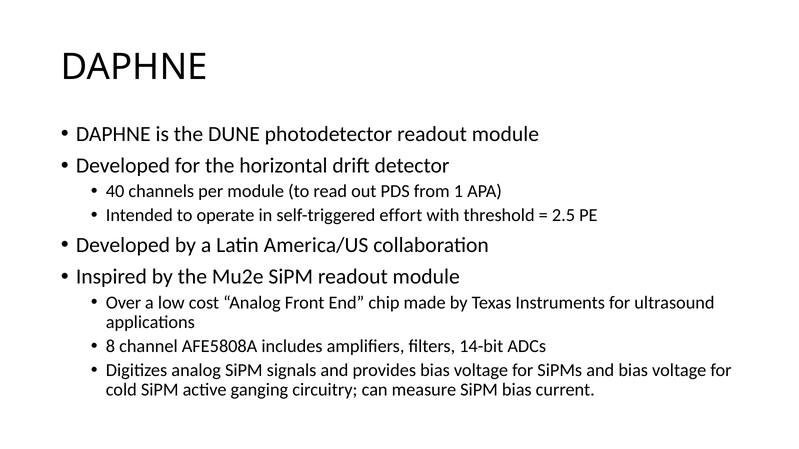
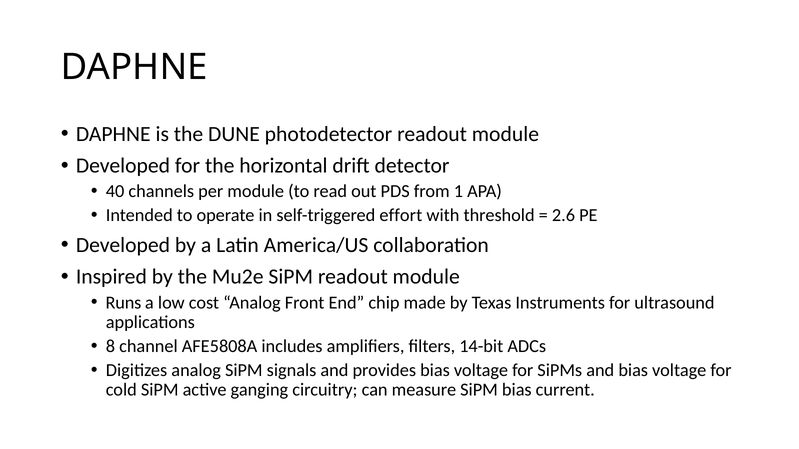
2.5: 2.5 -> 2.6
Over: Over -> Runs
